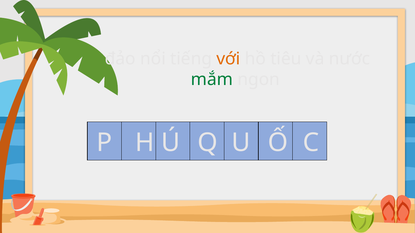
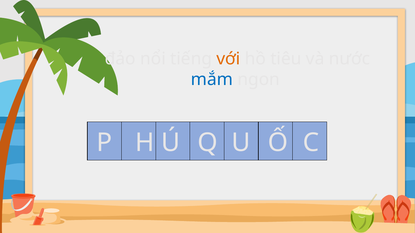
mắm colour: green -> blue
